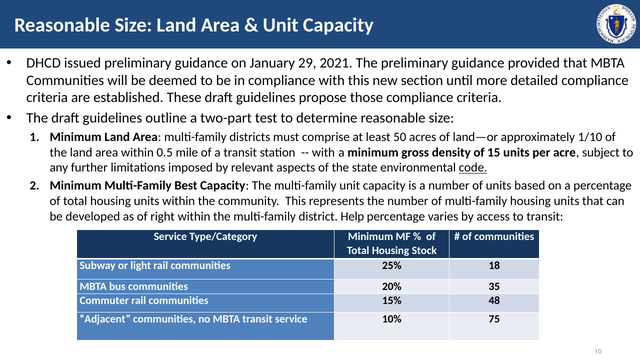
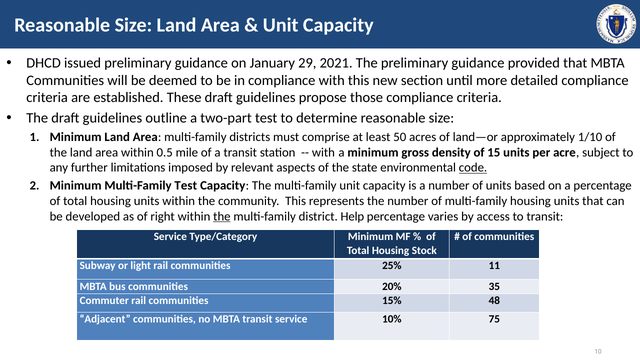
Multi-Family Best: Best -> Test
the at (222, 216) underline: none -> present
18: 18 -> 11
